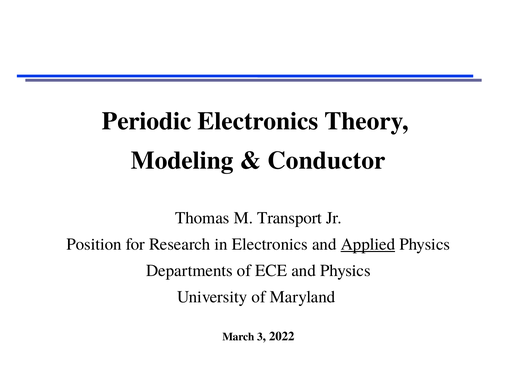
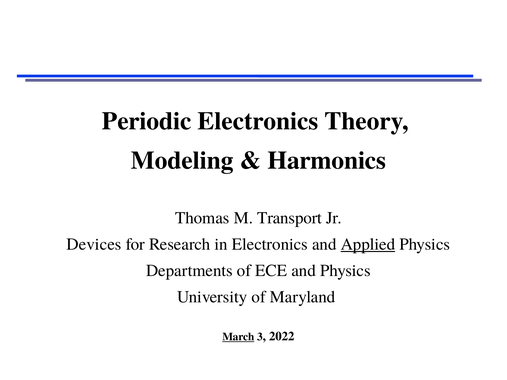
Conductor: Conductor -> Harmonics
Position: Position -> Devices
March underline: none -> present
